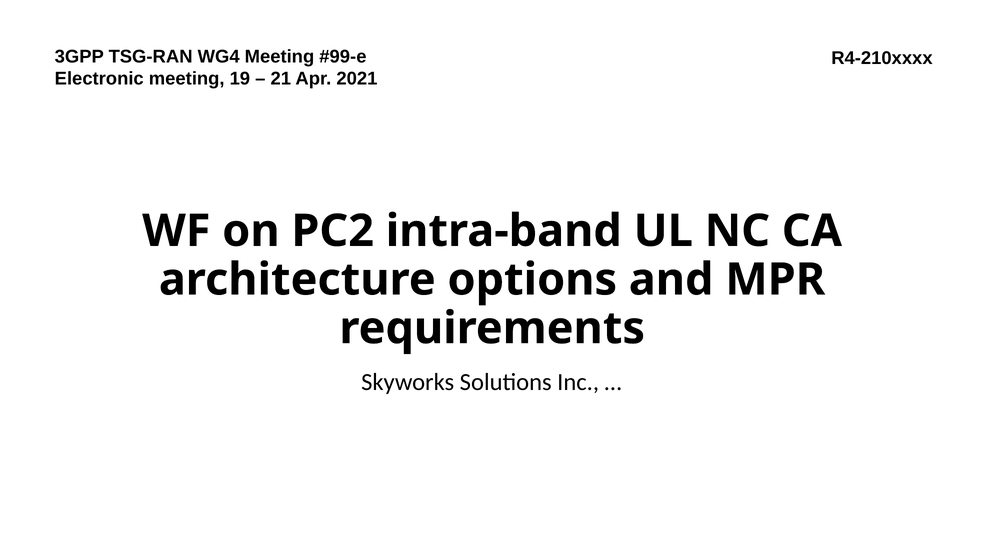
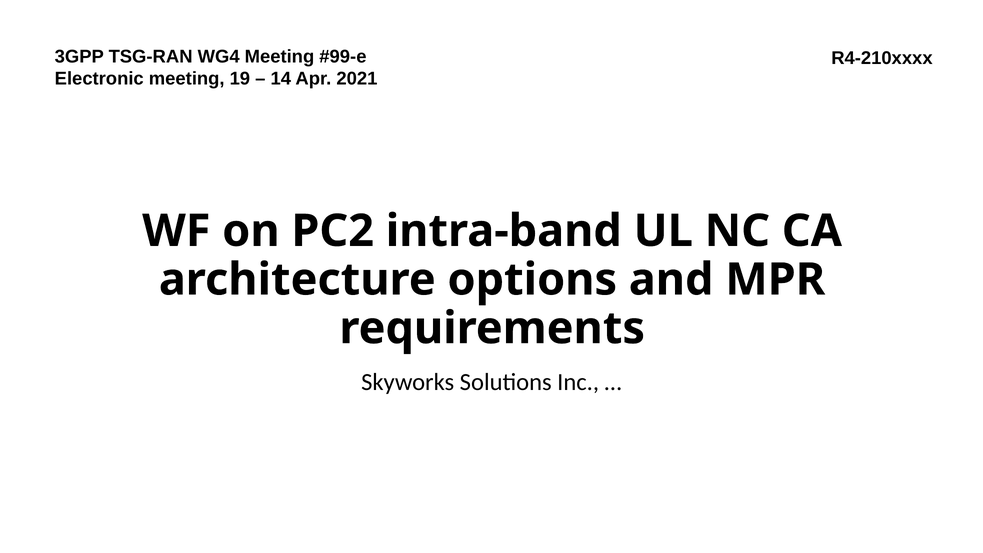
21: 21 -> 14
